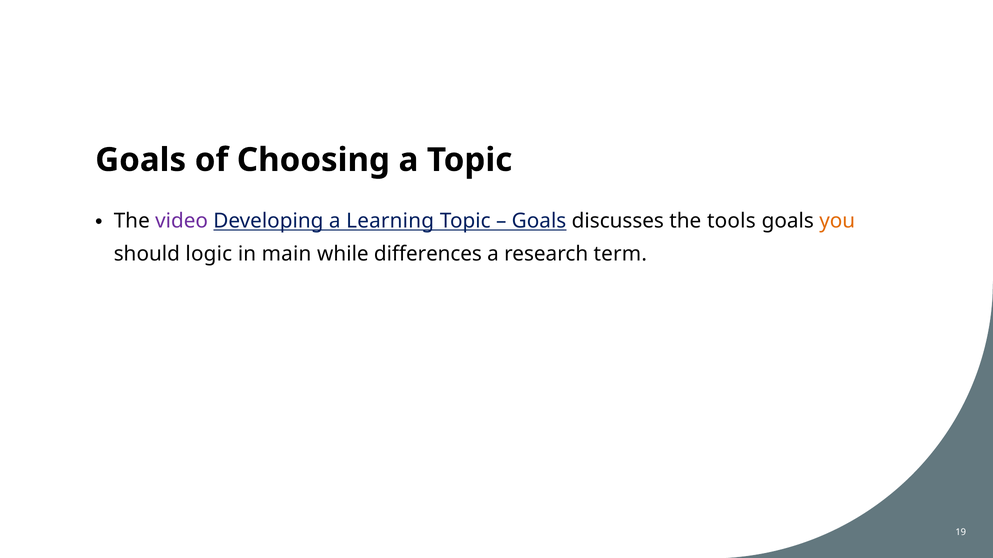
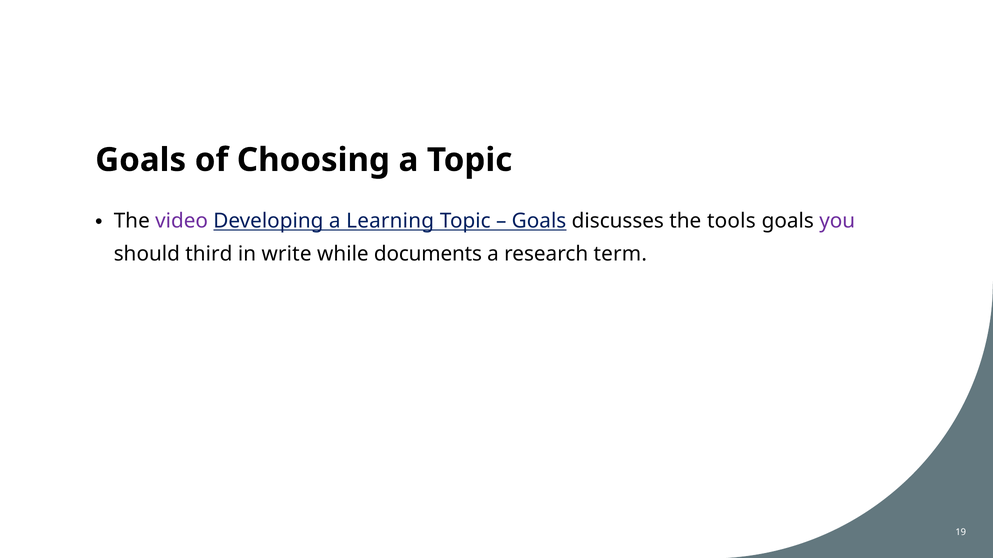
you colour: orange -> purple
logic: logic -> third
main: main -> write
differences: differences -> documents
